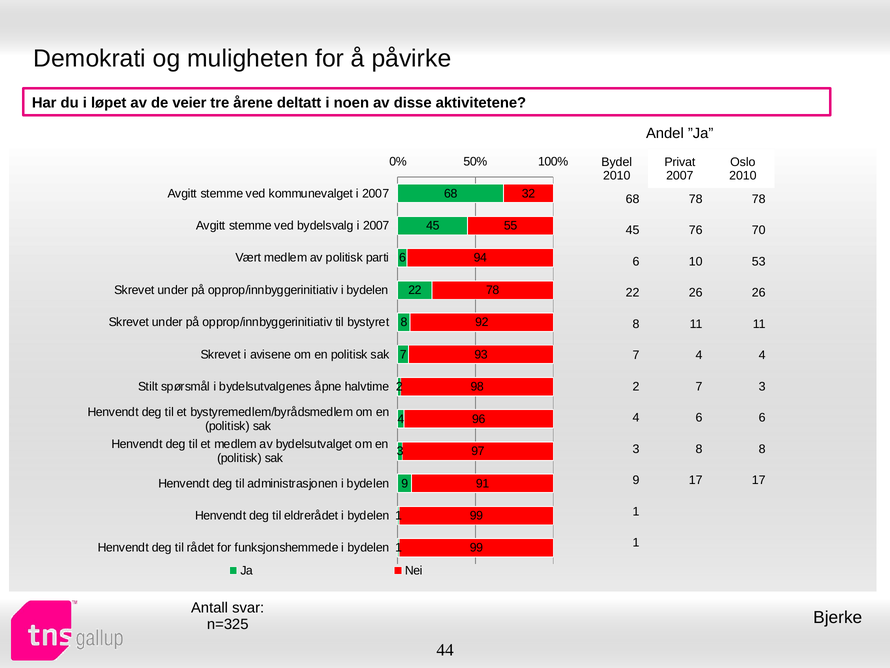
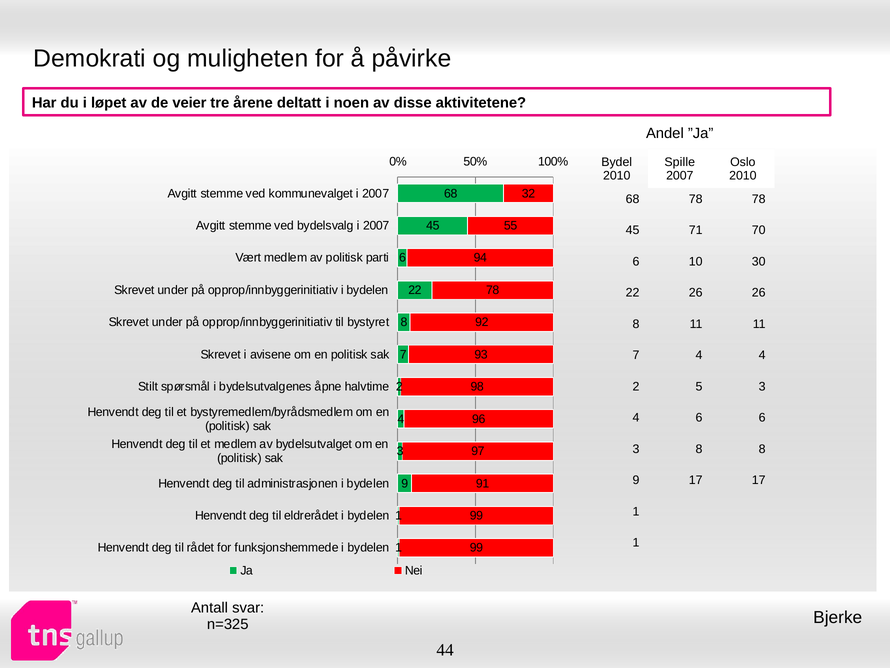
Privat: Privat -> Spille
76: 76 -> 71
53: 53 -> 30
2 7: 7 -> 5
